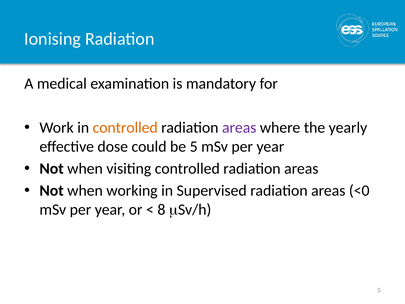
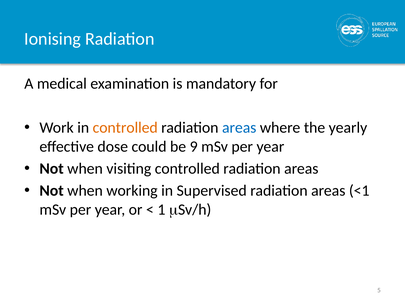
areas at (239, 128) colour: purple -> blue
be 5: 5 -> 9
<0: <0 -> <1
8: 8 -> 1
